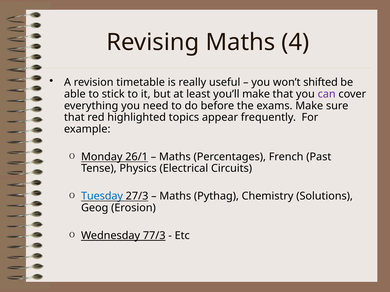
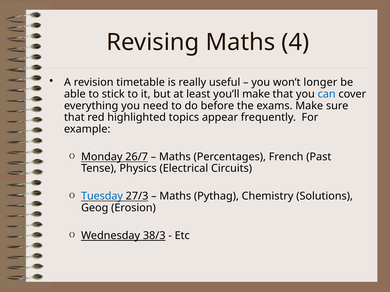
shifted: shifted -> longer
can colour: purple -> blue
26/1: 26/1 -> 26/7
77/3: 77/3 -> 38/3
